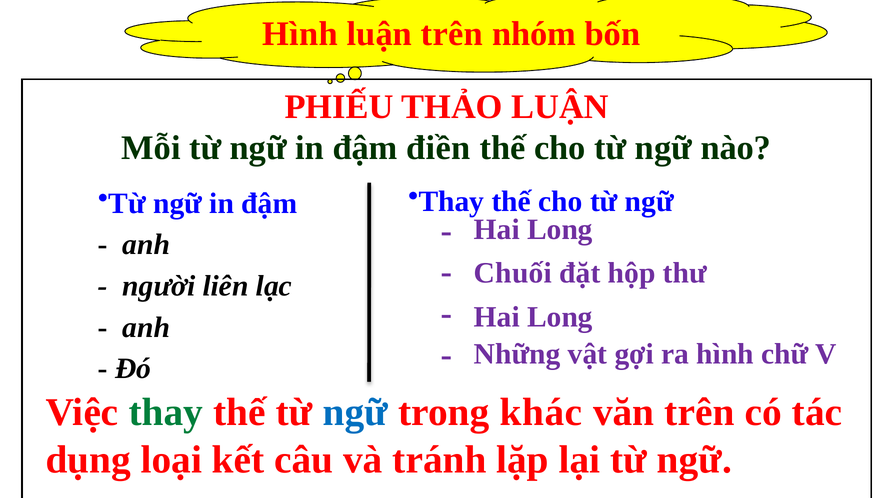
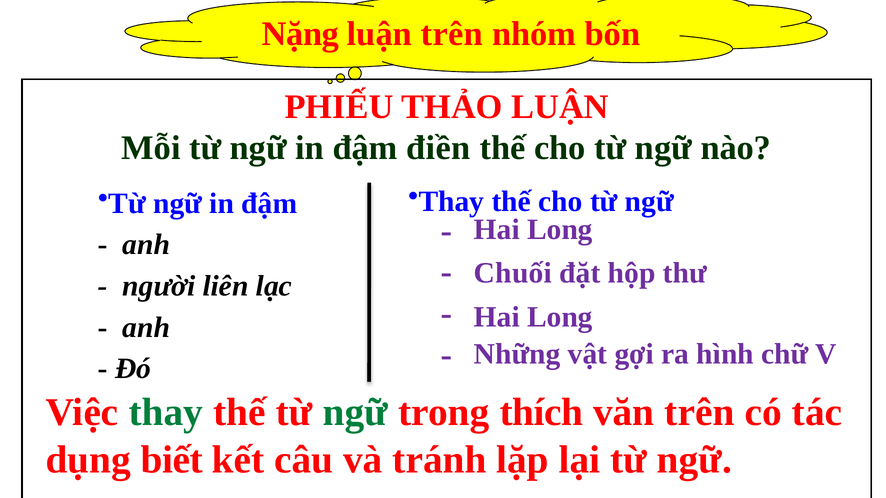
Hình at (300, 34): Hình -> Nặng
ngữ at (355, 413) colour: blue -> green
khác: khác -> thích
loại: loại -> biết
